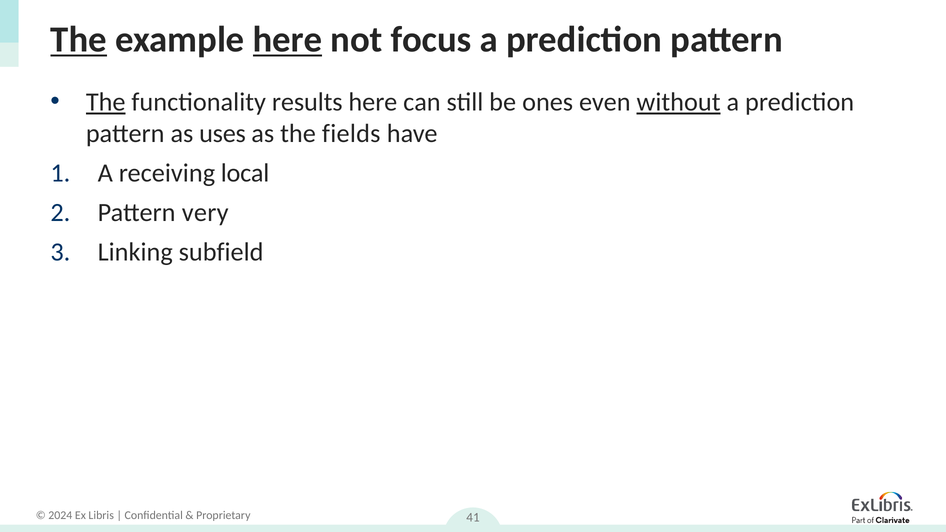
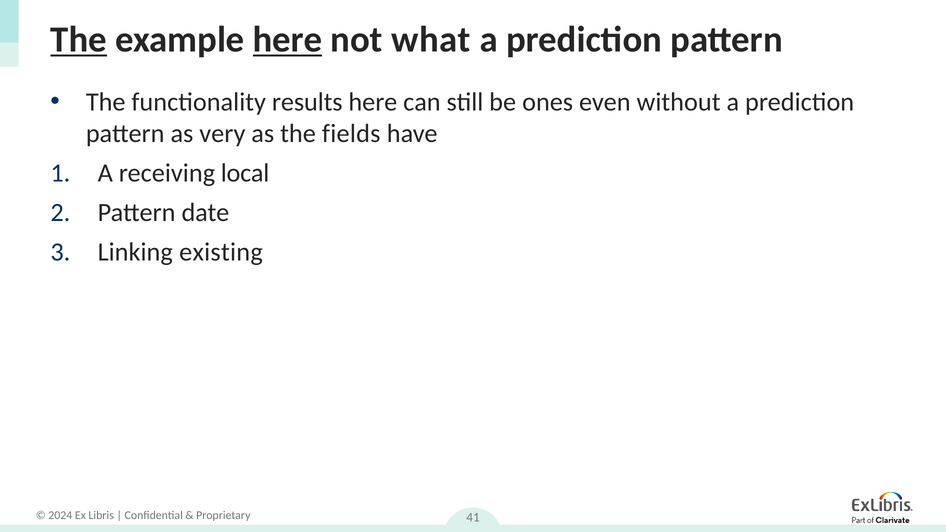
focus: focus -> what
The at (106, 102) underline: present -> none
without underline: present -> none
uses: uses -> very
very: very -> date
subfield: subfield -> existing
